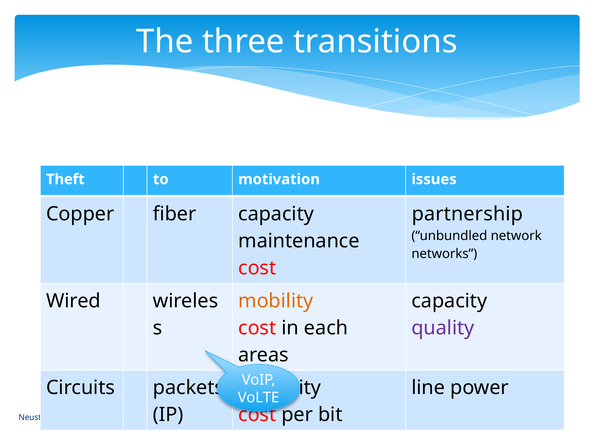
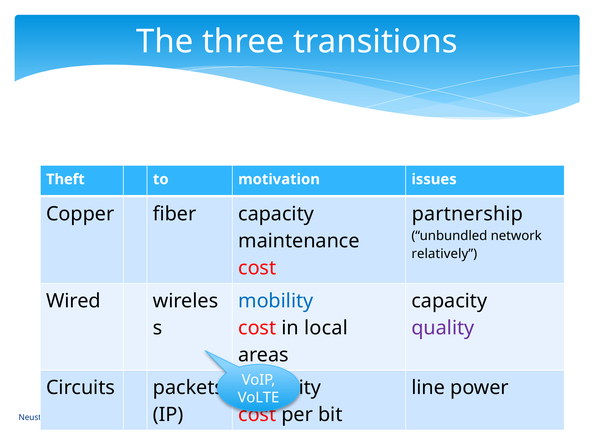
networks: networks -> relatively
mobility colour: orange -> blue
each: each -> local
